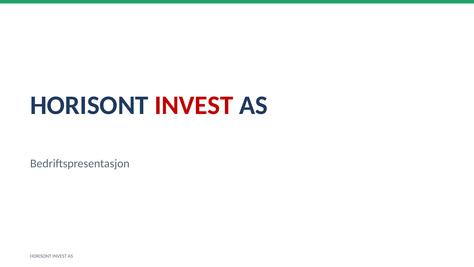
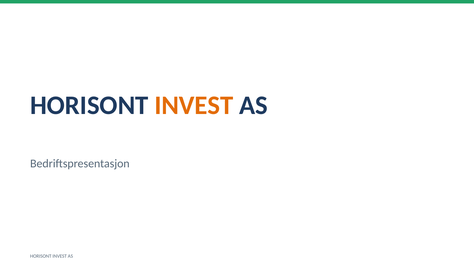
INVEST at (194, 105) colour: red -> orange
